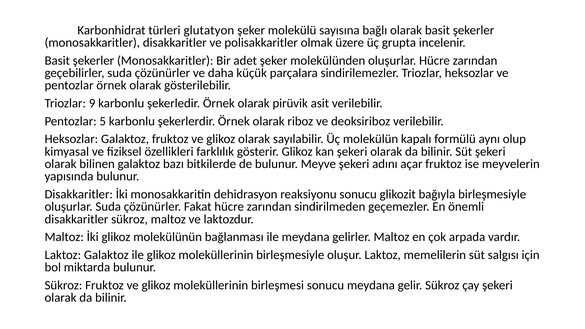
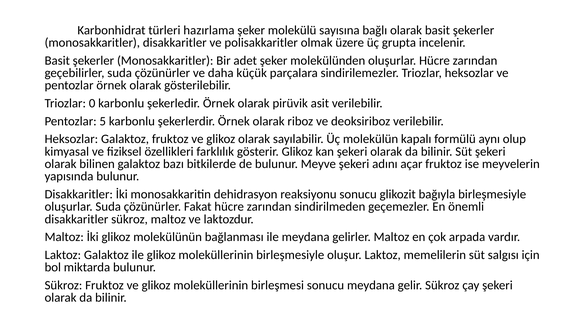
glutatyon: glutatyon -> hazırlama
9: 9 -> 0
